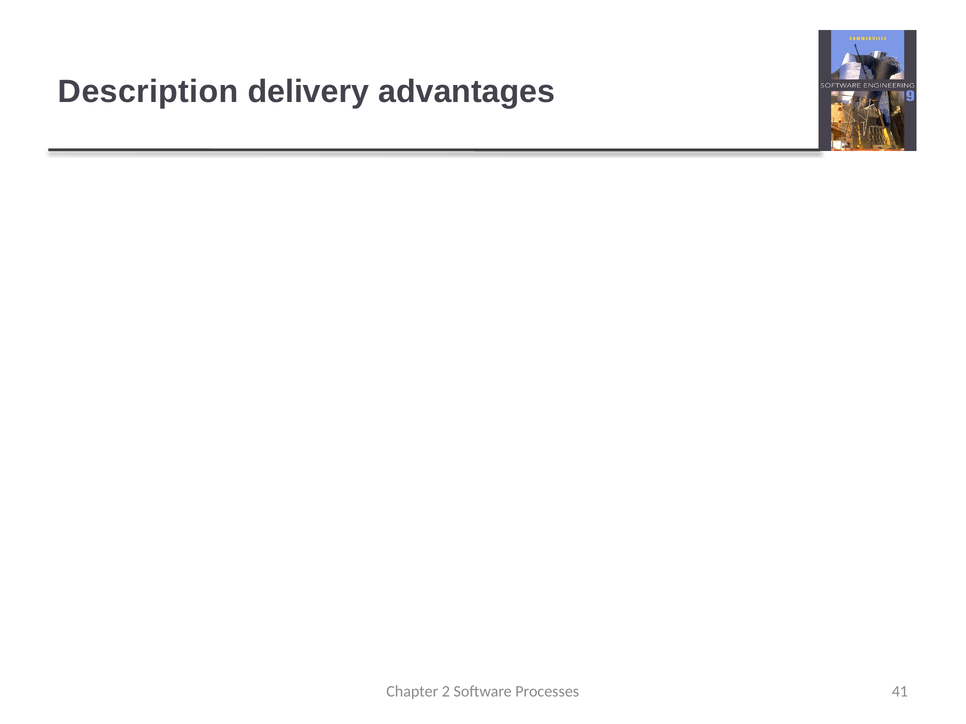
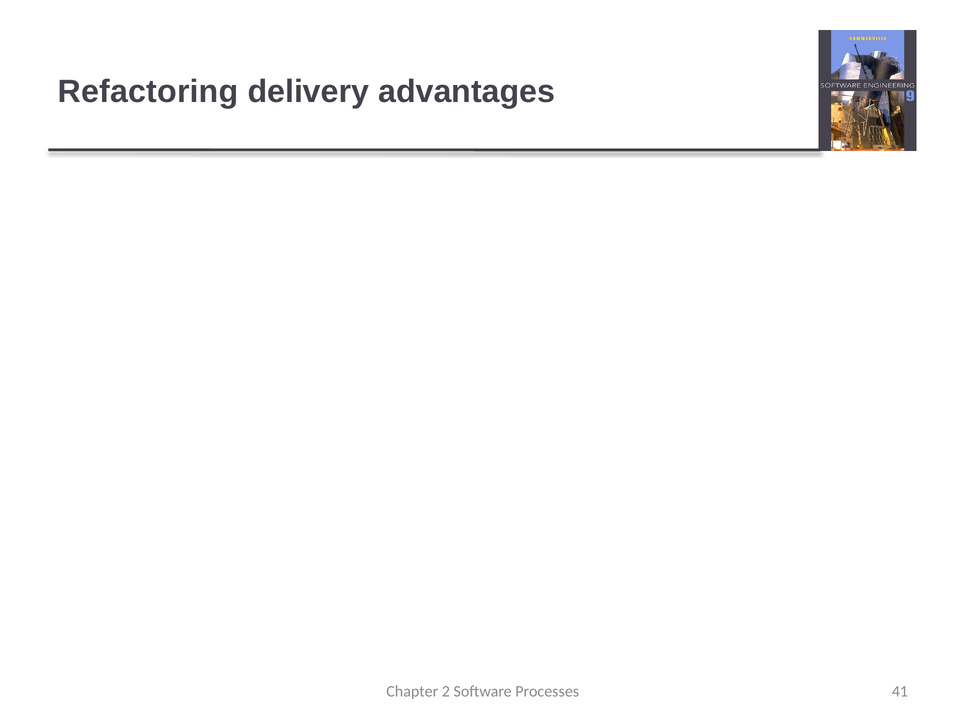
Description: Description -> Refactoring
